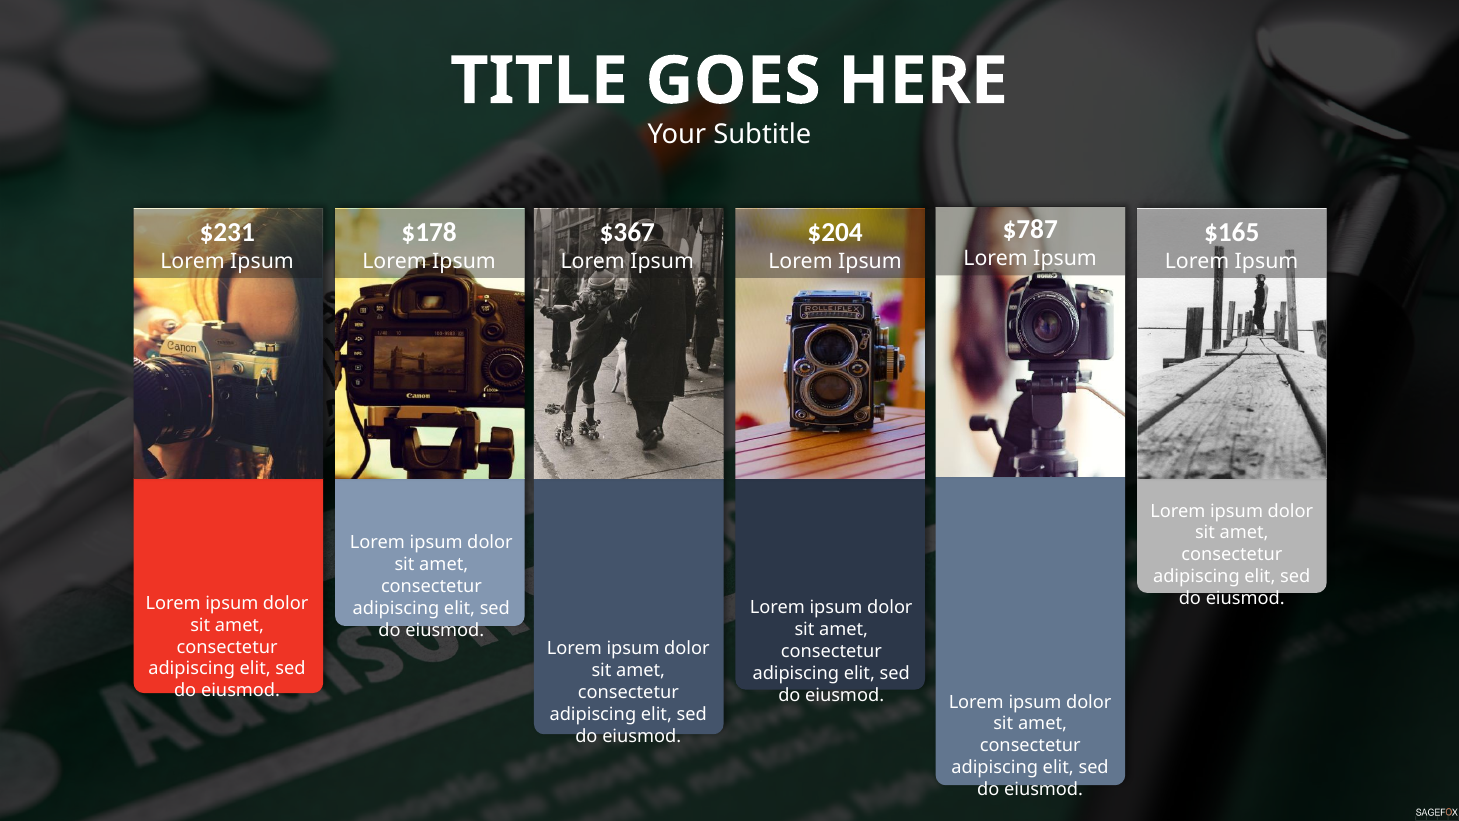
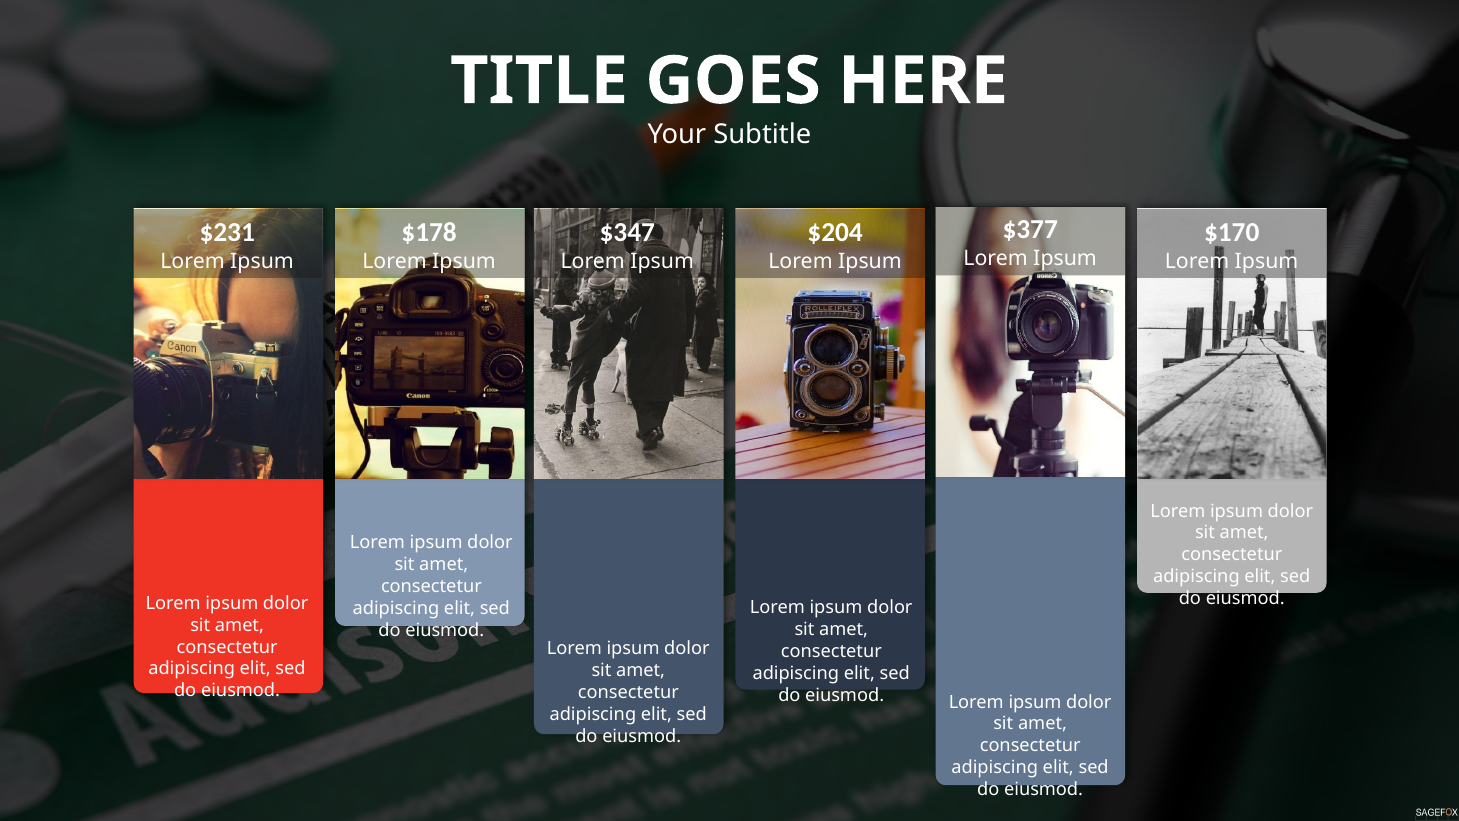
$787: $787 -> $377
$367: $367 -> $347
$165: $165 -> $170
